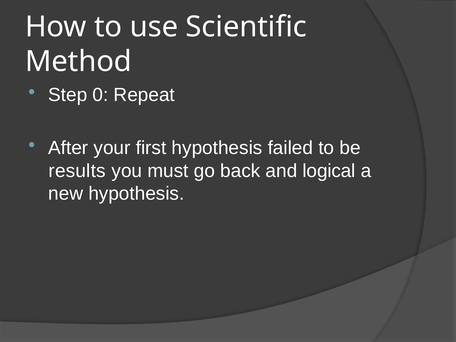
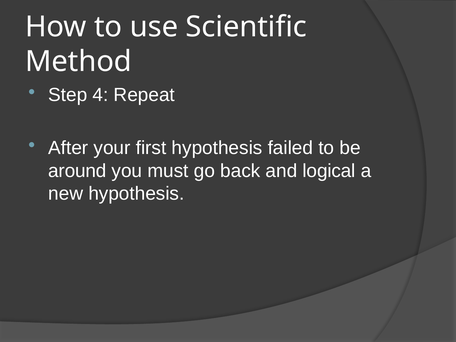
0: 0 -> 4
results: results -> around
